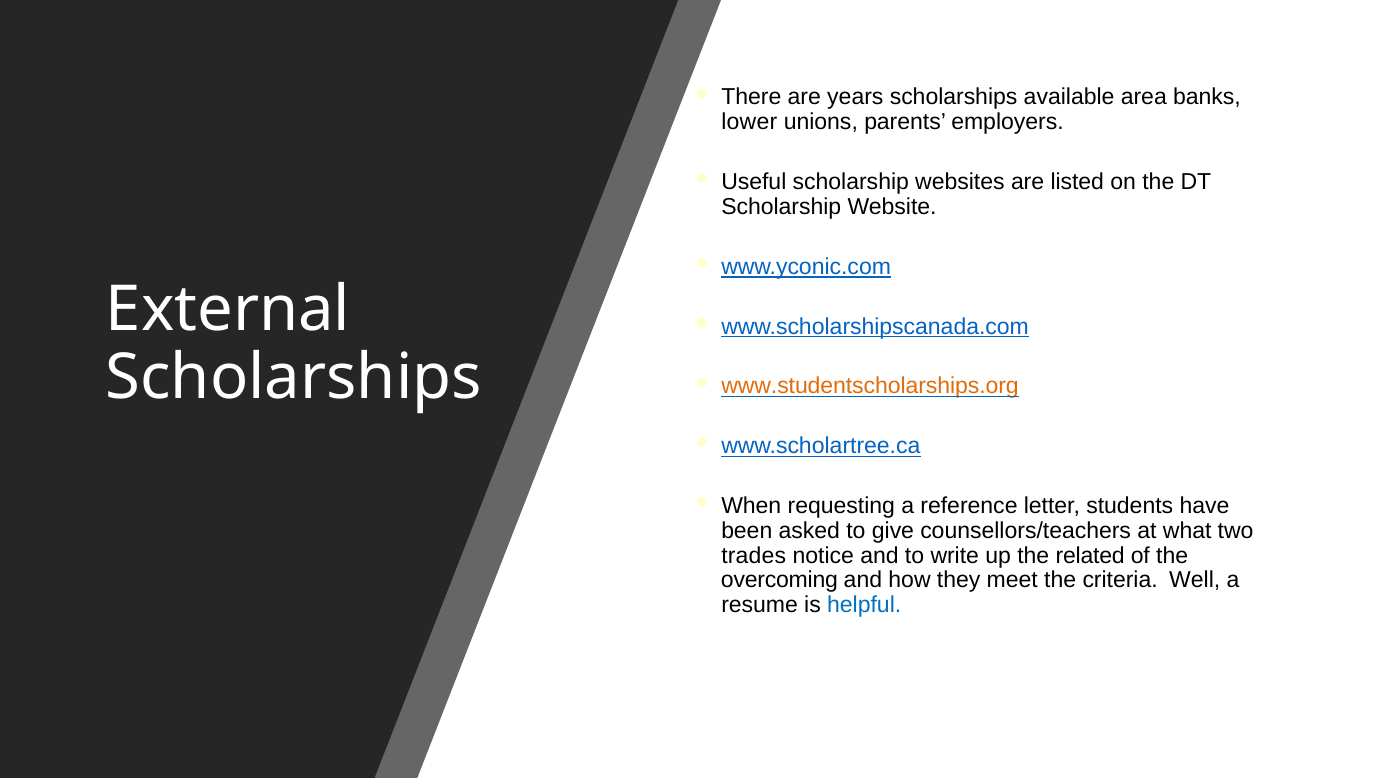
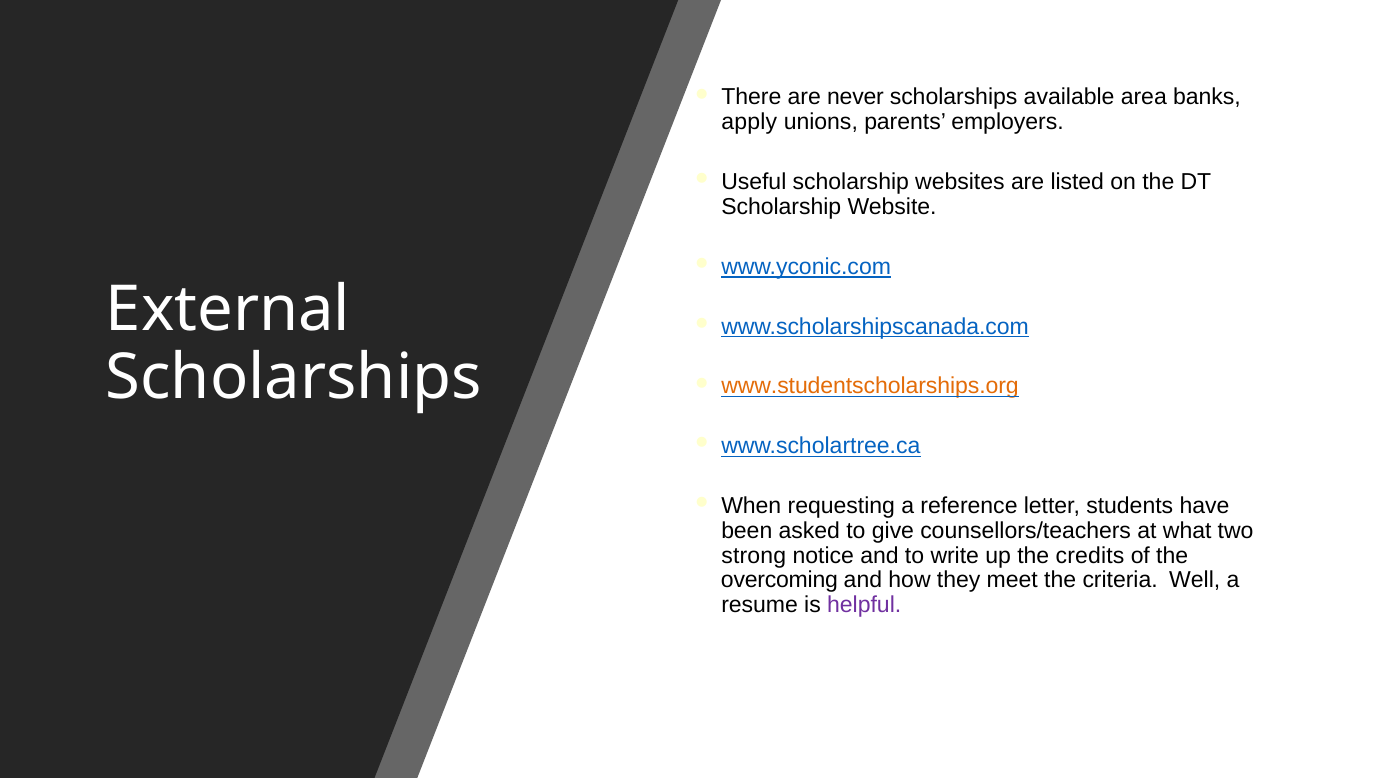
years: years -> never
lower: lower -> apply
trades: trades -> strong
related: related -> credits
helpful colour: blue -> purple
